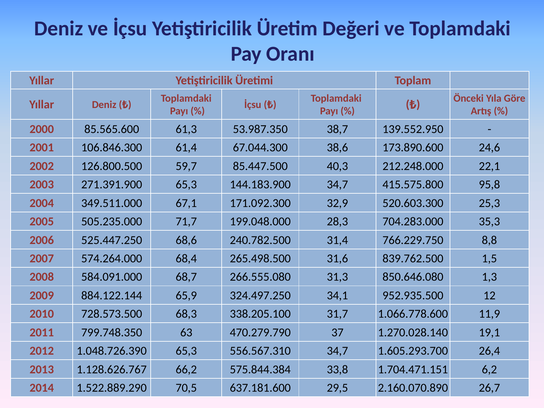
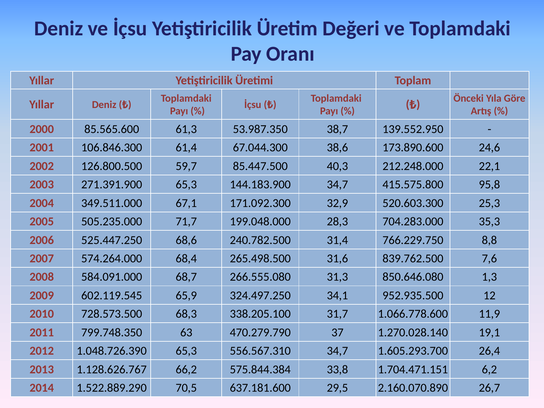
1,5: 1,5 -> 7,6
884.122.144: 884.122.144 -> 602.119.545
